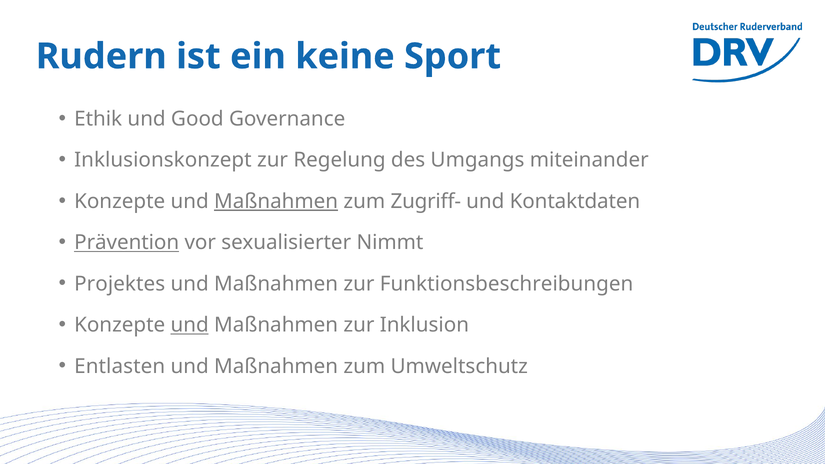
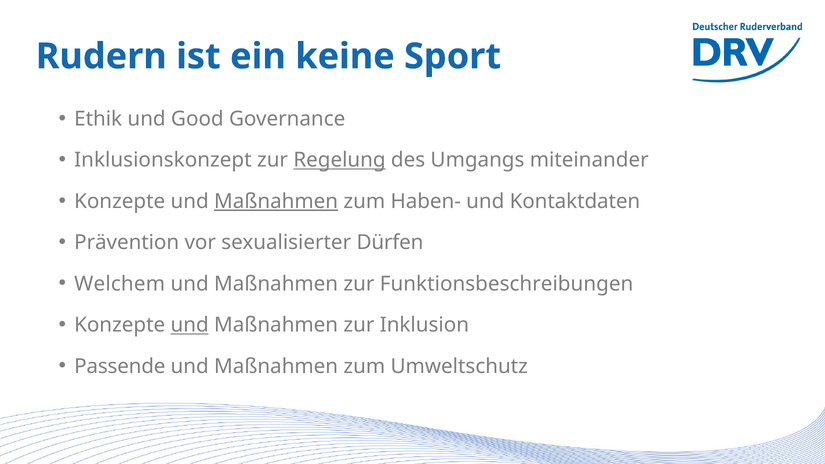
Regelung underline: none -> present
Zugriff-: Zugriff- -> Haben-
Prävention underline: present -> none
Nimmt: Nimmt -> Dürfen
Projektes: Projektes -> Welchem
Entlasten: Entlasten -> Passende
